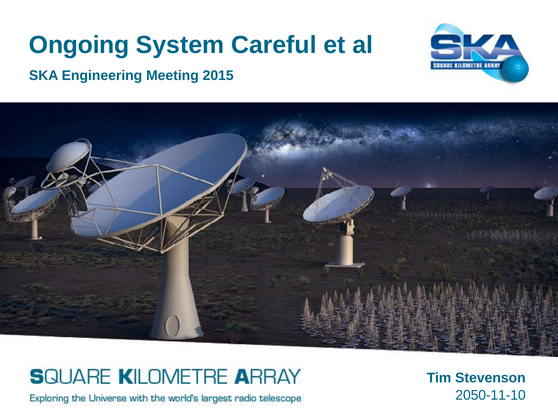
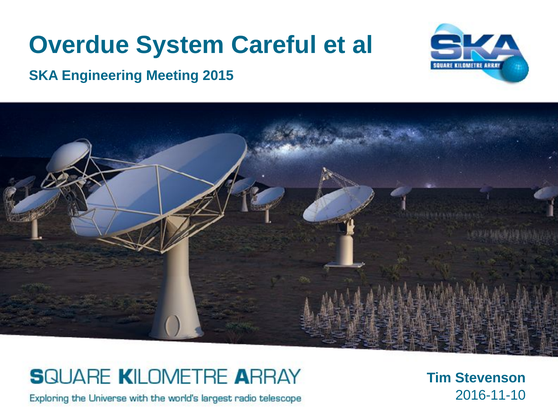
Ongoing: Ongoing -> Overdue
2050-11-10: 2050-11-10 -> 2016-11-10
